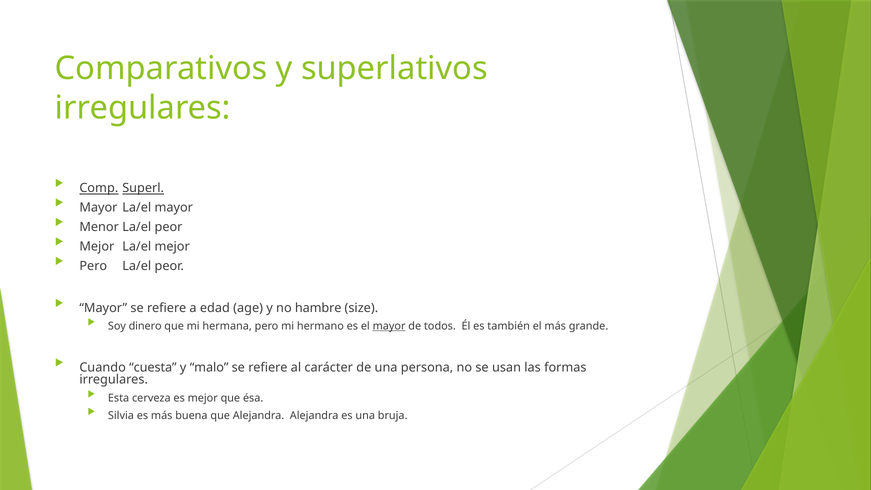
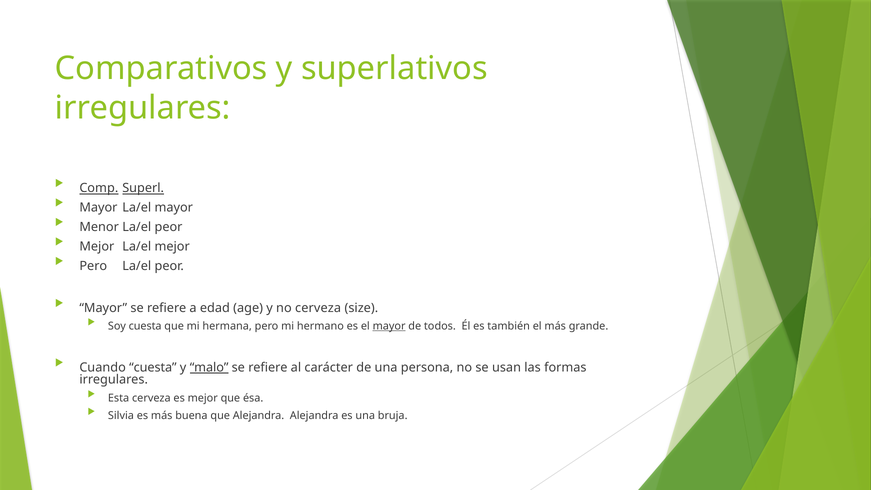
no hambre: hambre -> cerveza
Soy dinero: dinero -> cuesta
malo underline: none -> present
